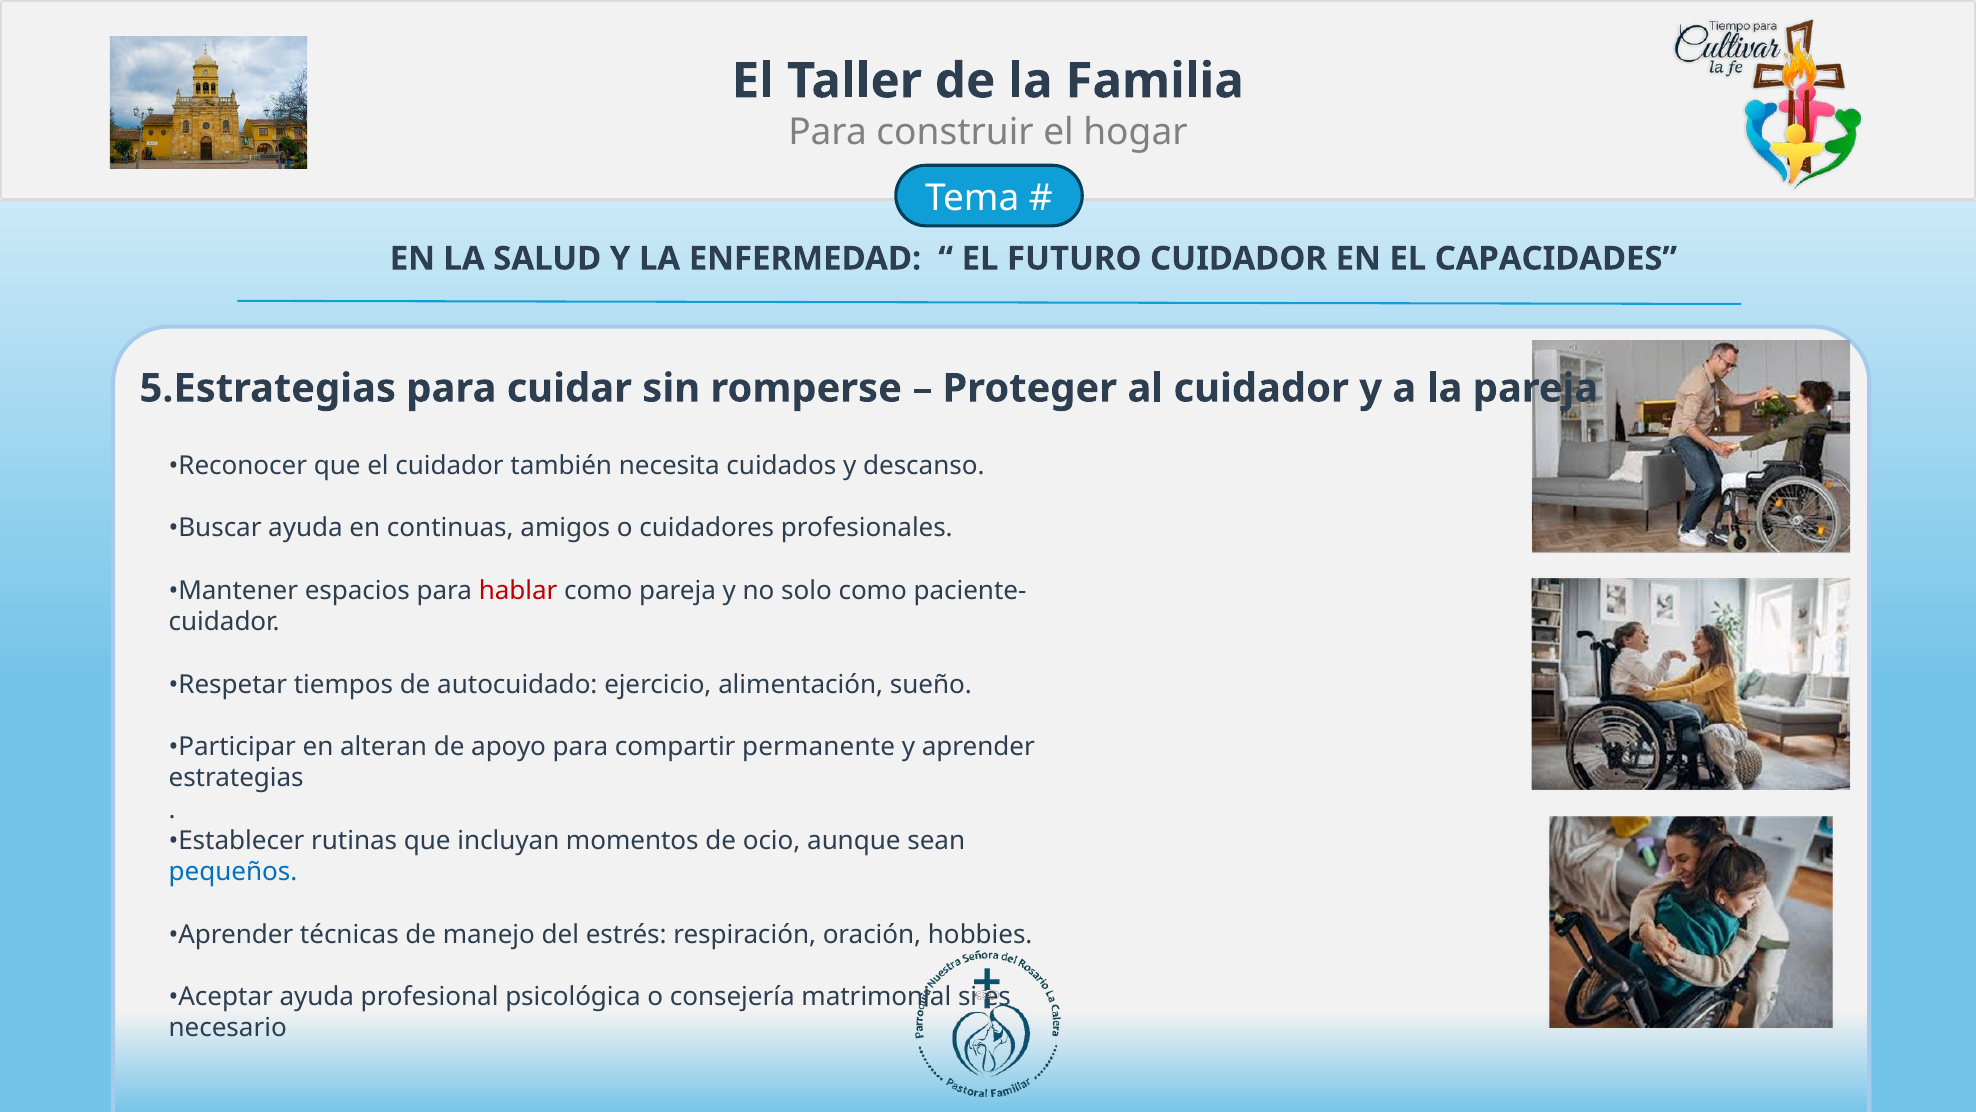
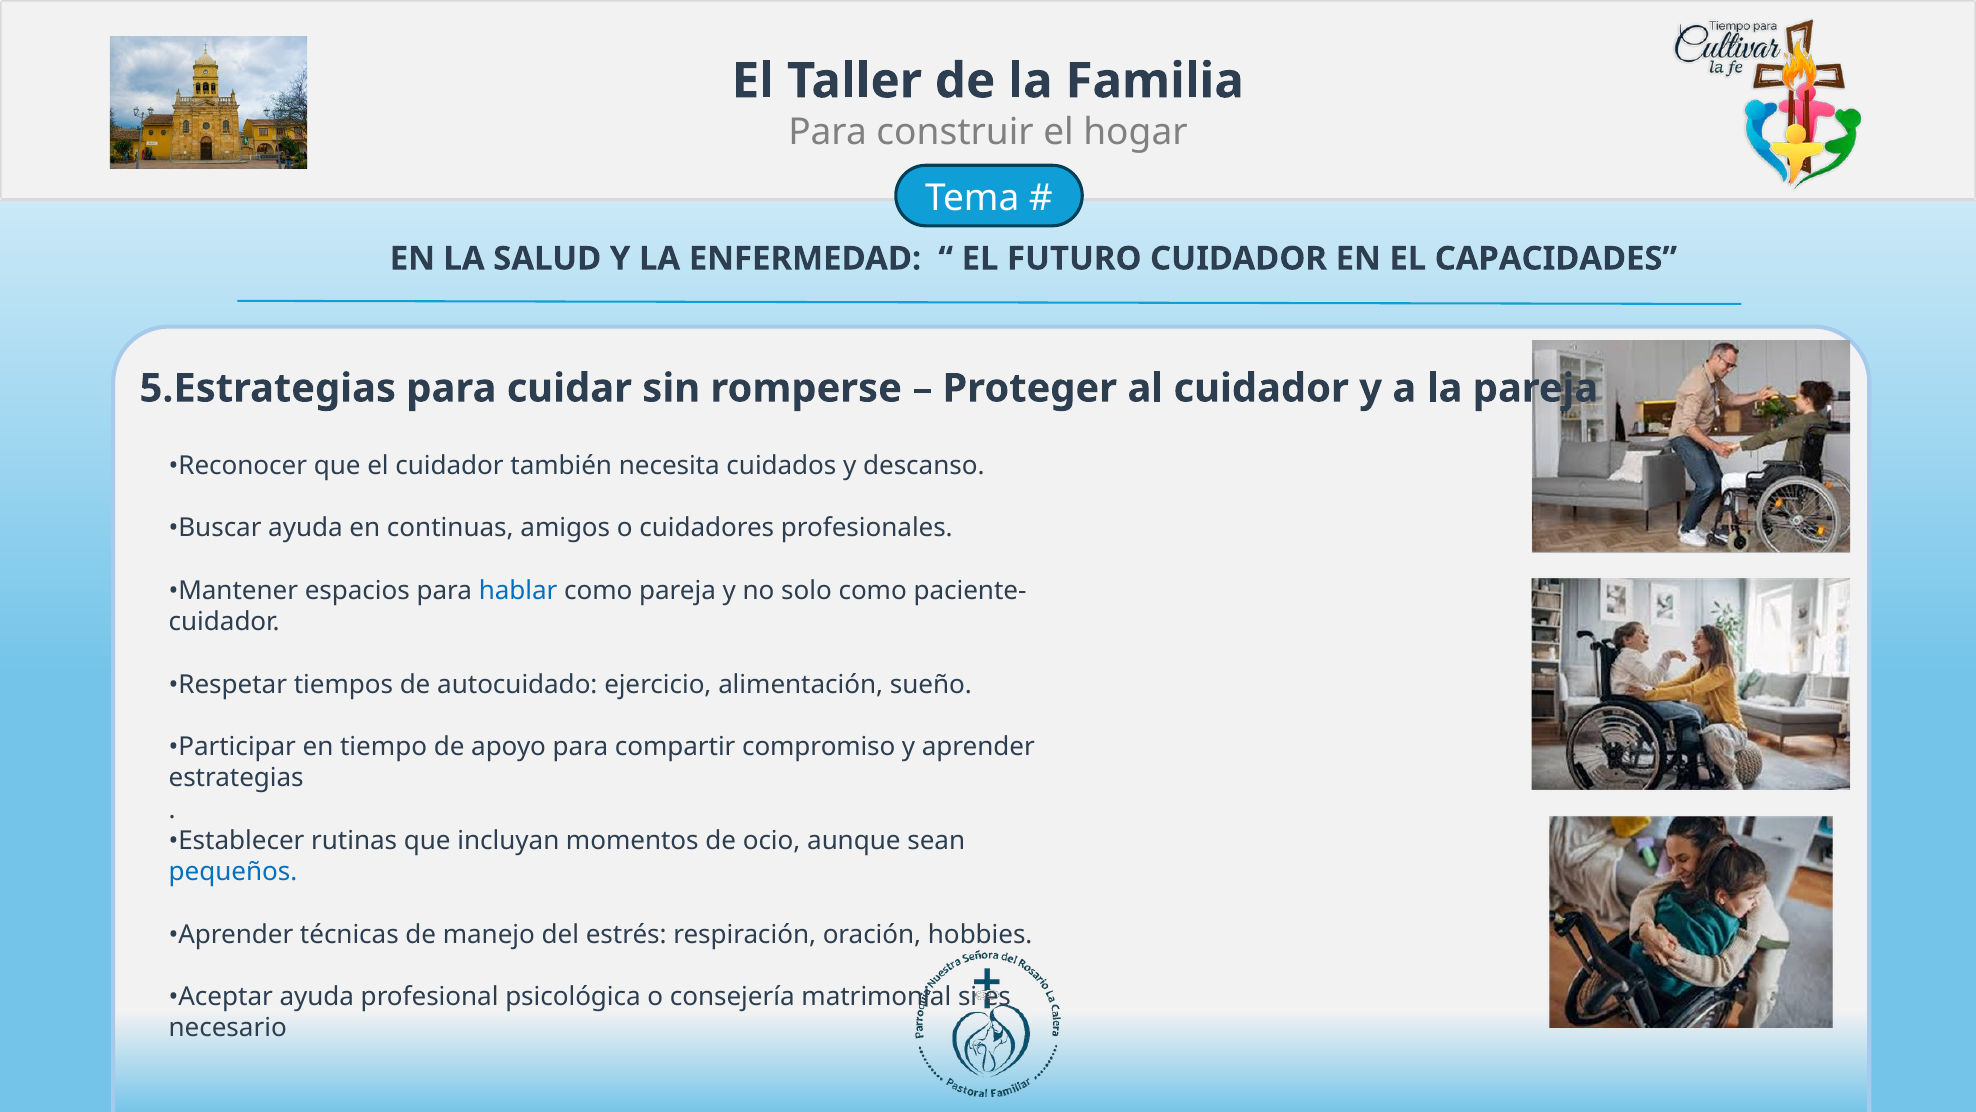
hablar colour: red -> blue
alteran: alteran -> tiempo
permanente: permanente -> compromiso
